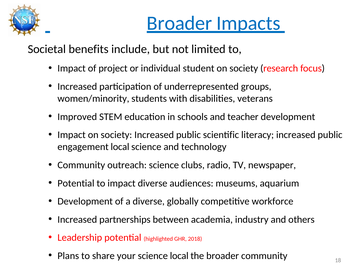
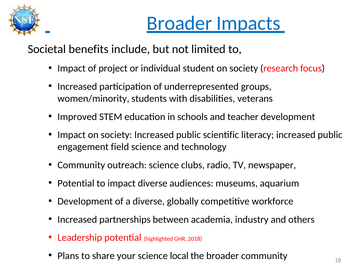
engagement local: local -> field
